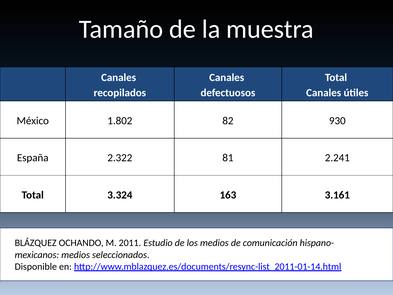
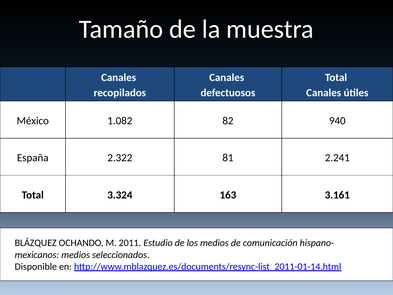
1.802: 1.802 -> 1.082
930: 930 -> 940
